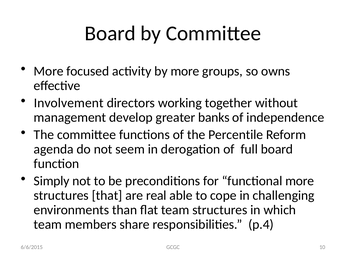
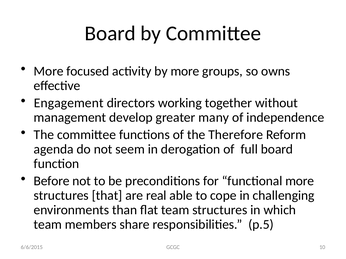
Involvement: Involvement -> Engagement
banks: banks -> many
Percentile: Percentile -> Therefore
Simply: Simply -> Before
p.4: p.4 -> p.5
